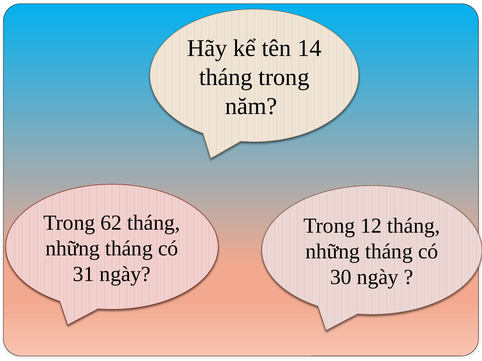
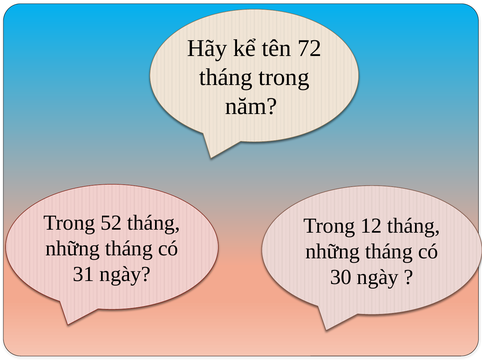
14: 14 -> 72
62: 62 -> 52
